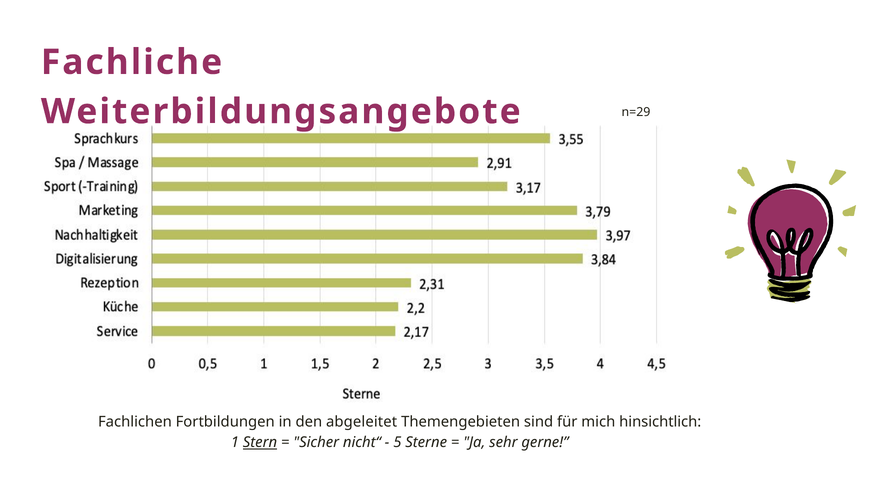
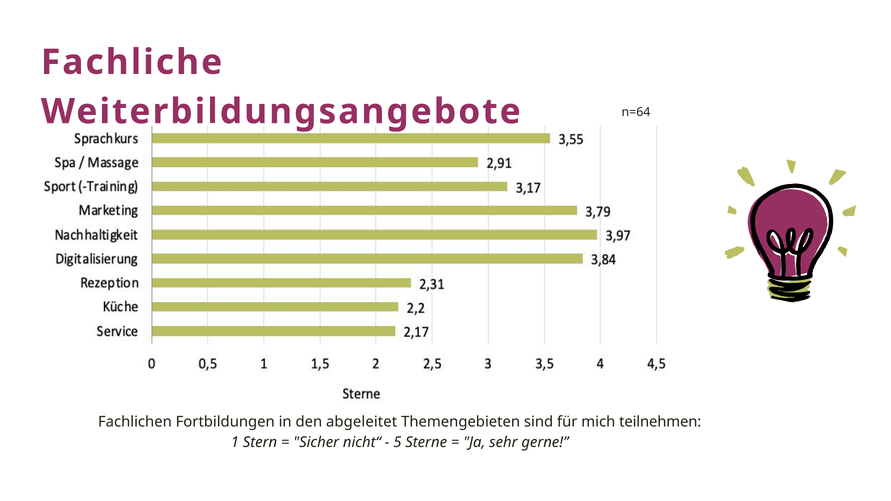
n=29: n=29 -> n=64
hinsichtlich: hinsichtlich -> teilnehmen
Stern underline: present -> none
